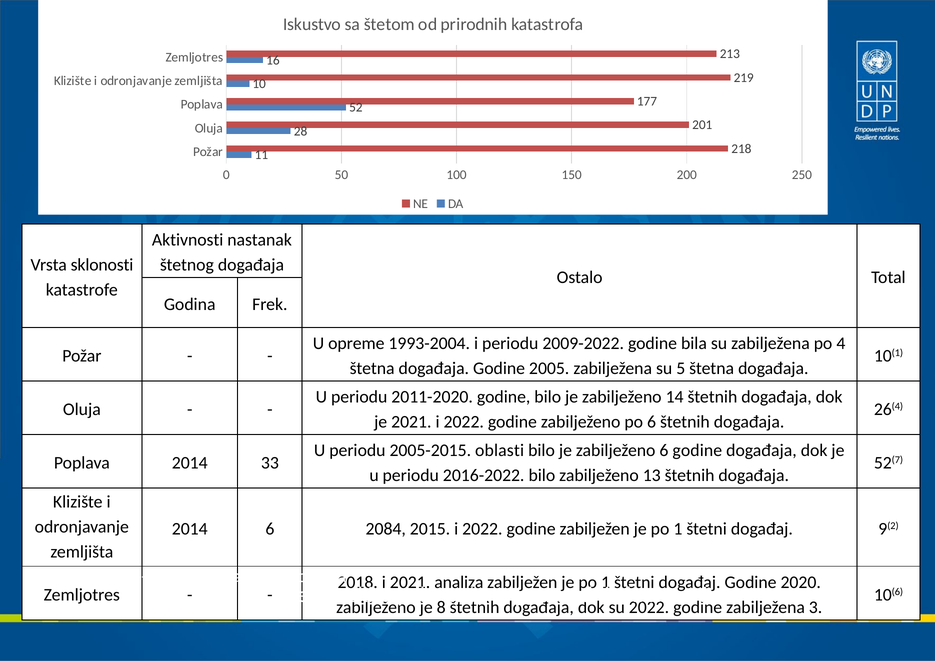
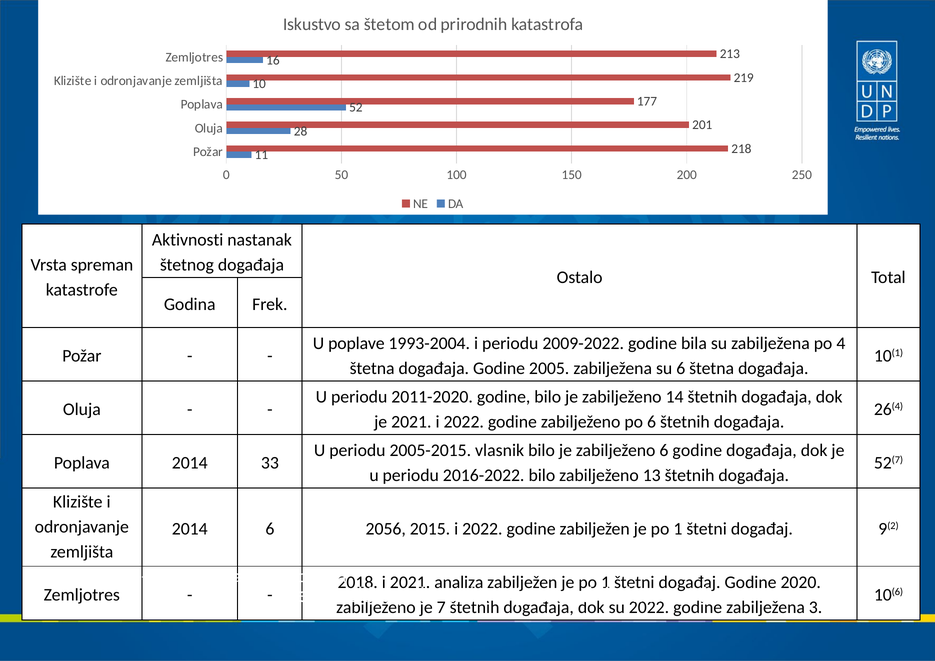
sklonosti: sklonosti -> spreman
opreme: opreme -> poplave
su 5: 5 -> 6
oblasti: oblasti -> vlasnik
2084: 2084 -> 2056
8: 8 -> 7
